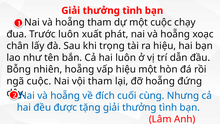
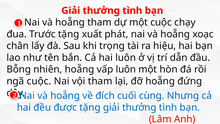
Trước luôn: luôn -> tặng
vấp hiệu: hiệu -> luôn
